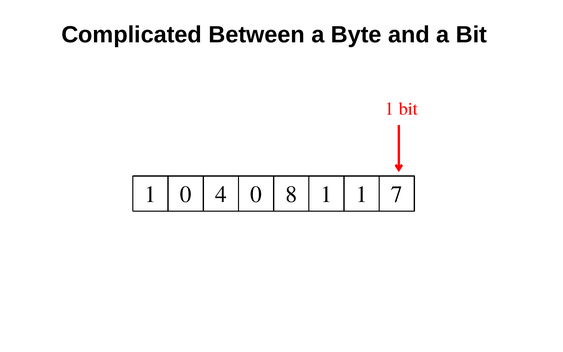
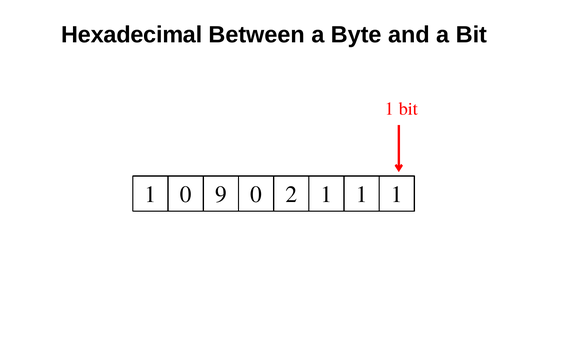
Complicated: Complicated -> Hexadecimal
4: 4 -> 9
8: 8 -> 2
7 at (397, 194): 7 -> 1
